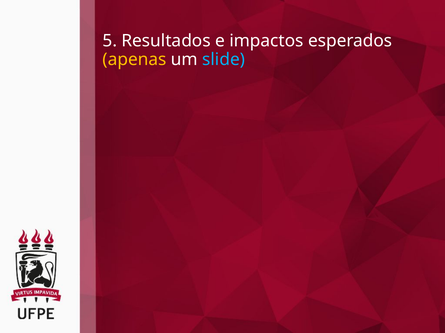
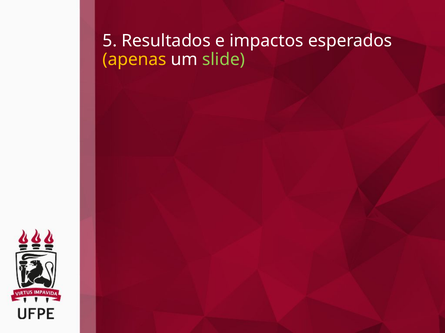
slide colour: light blue -> light green
